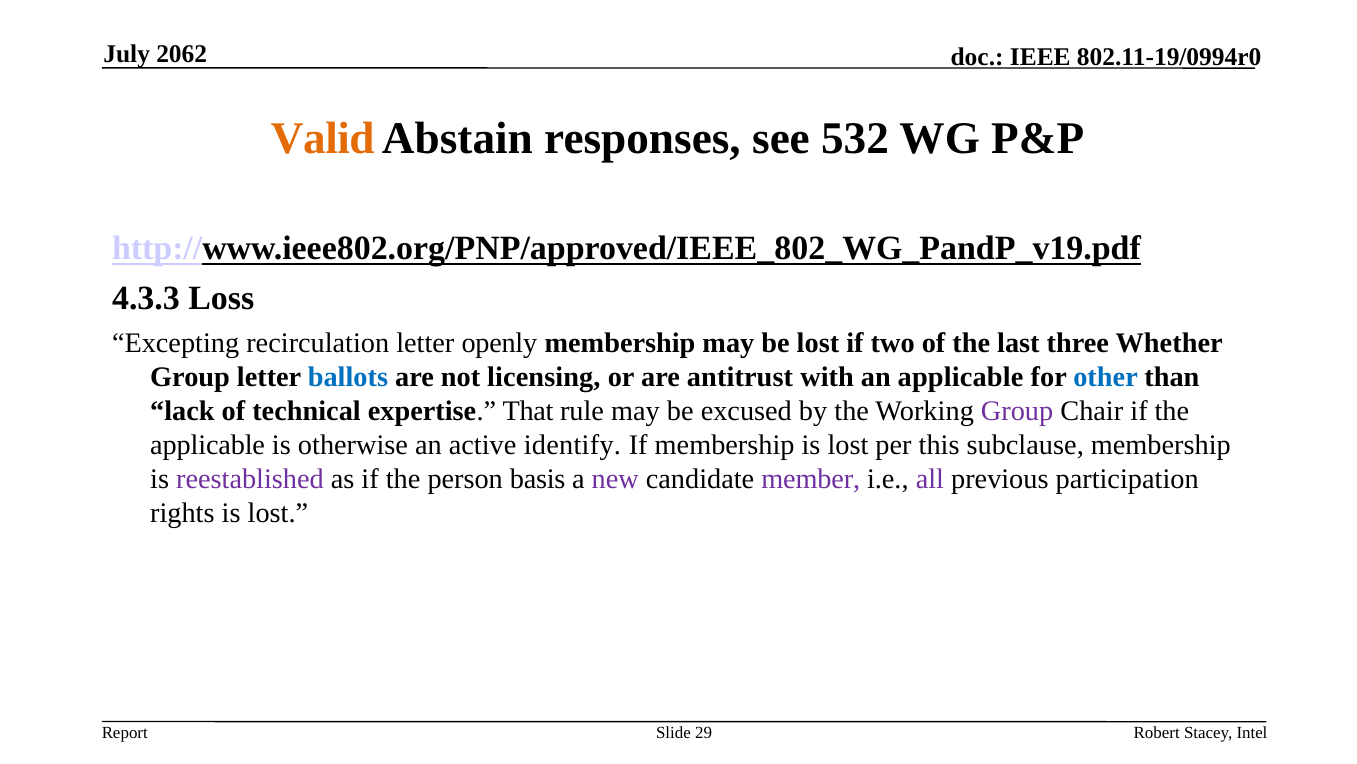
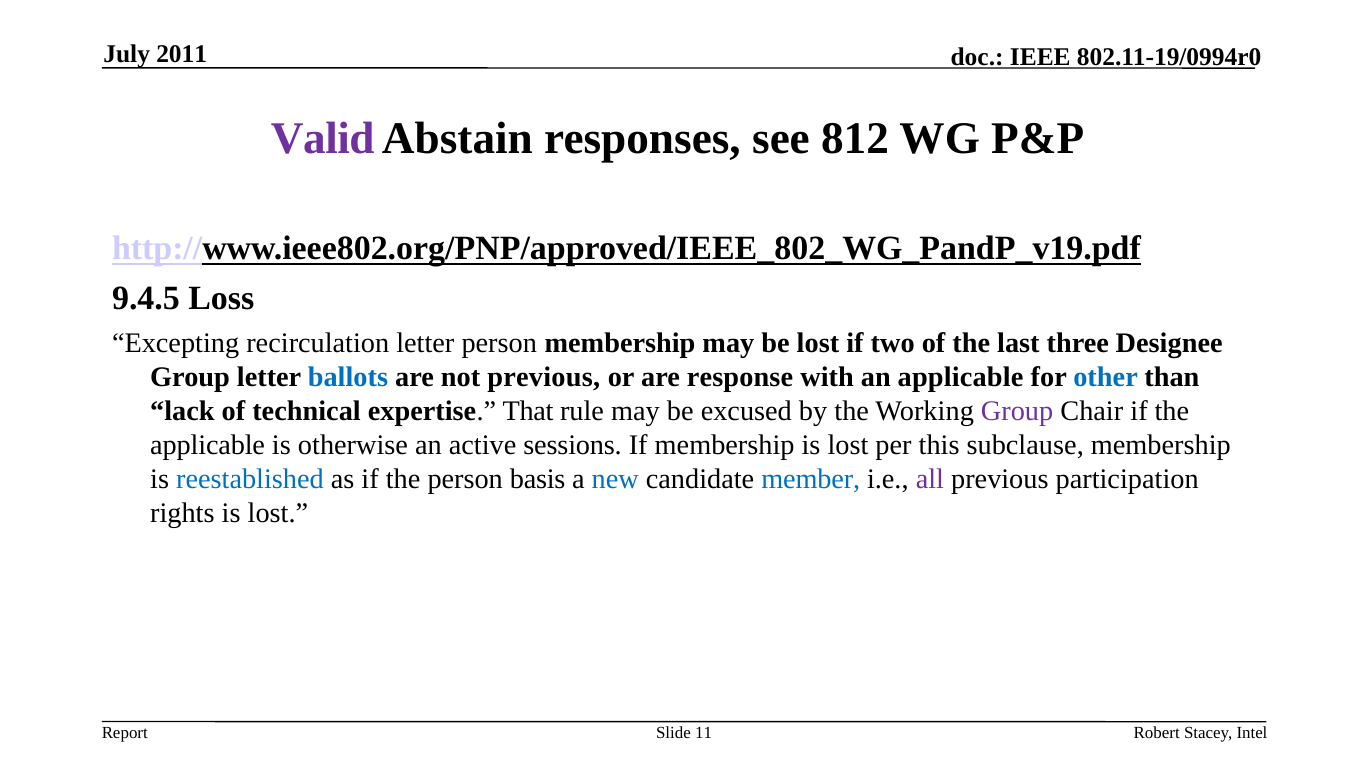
2062: 2062 -> 2011
Valid colour: orange -> purple
532: 532 -> 812
4.3.3: 4.3.3 -> 9.4.5
letter openly: openly -> person
Whether: Whether -> Designee
not licensing: licensing -> previous
antitrust: antitrust -> response
identify: identify -> sessions
reestablished colour: purple -> blue
new colour: purple -> blue
member colour: purple -> blue
29: 29 -> 11
